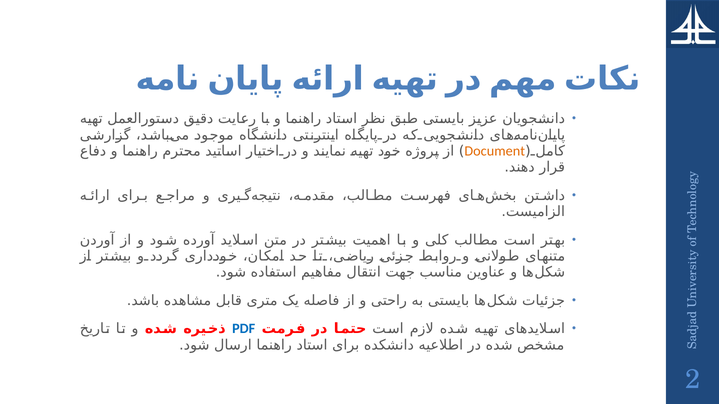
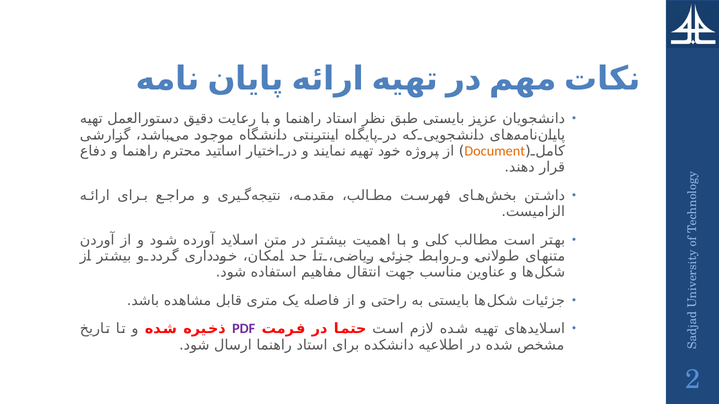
PDF colour: blue -> purple
